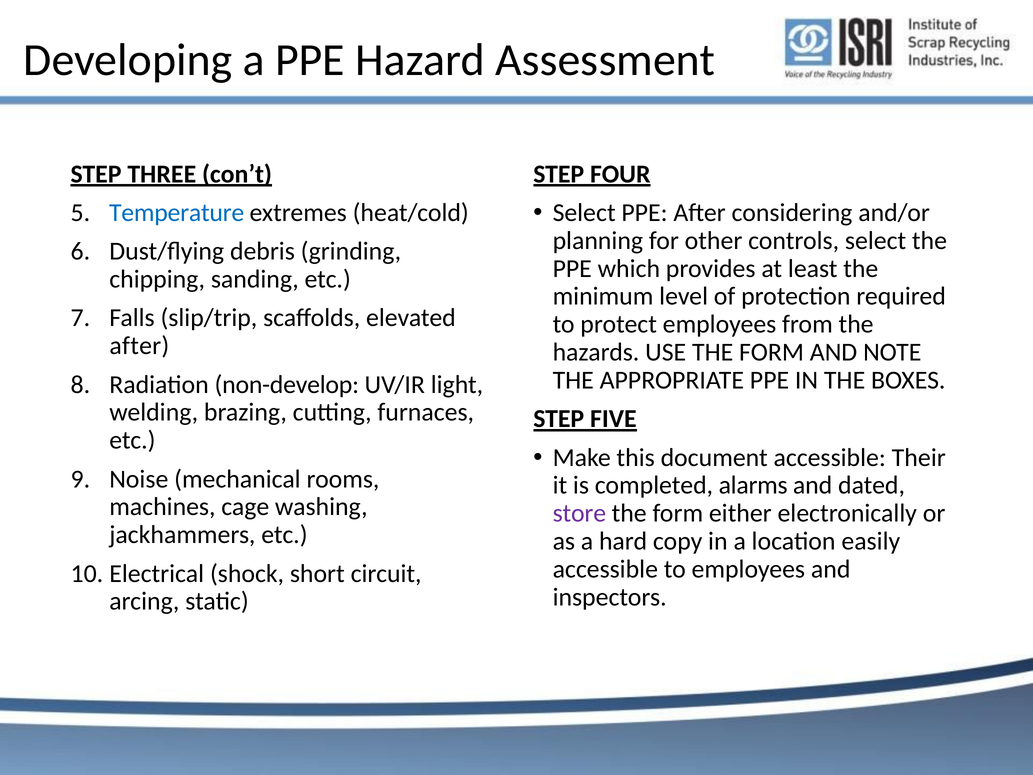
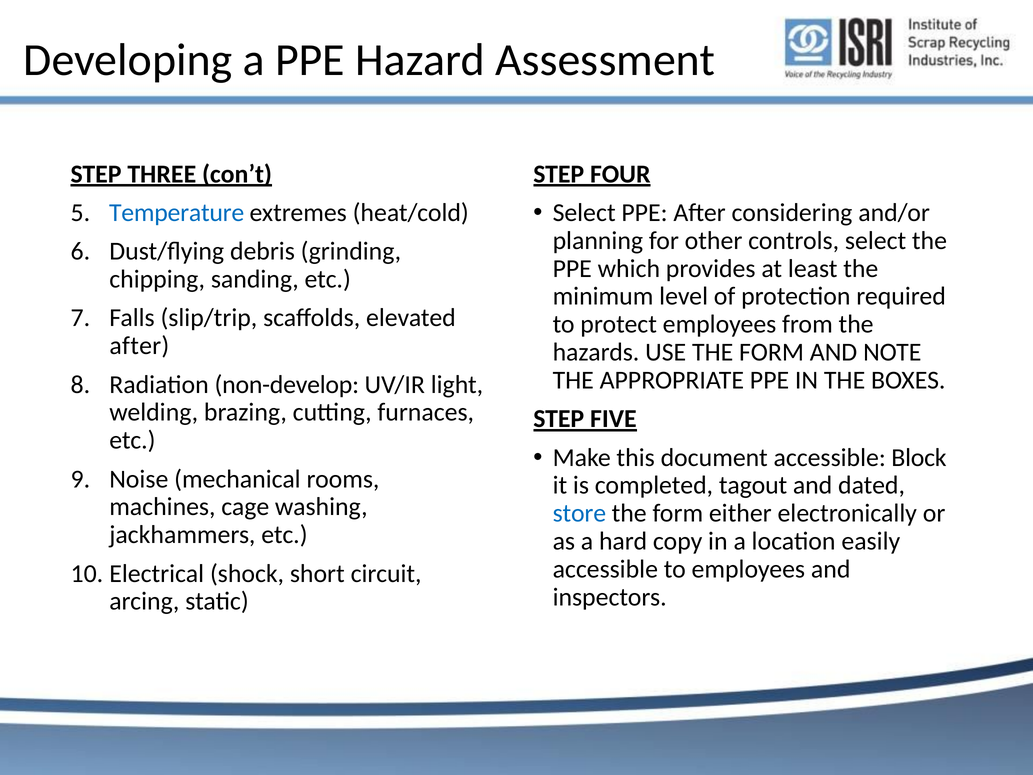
Their: Their -> Block
alarms: alarms -> tagout
store colour: purple -> blue
